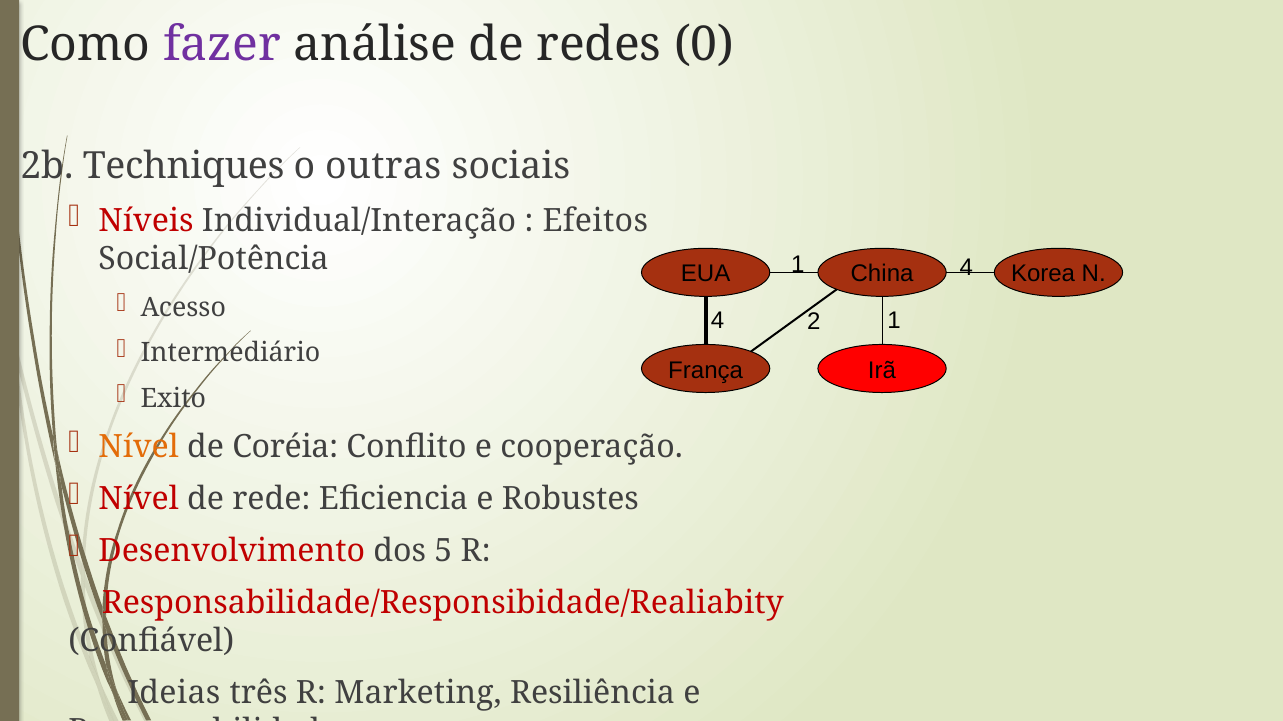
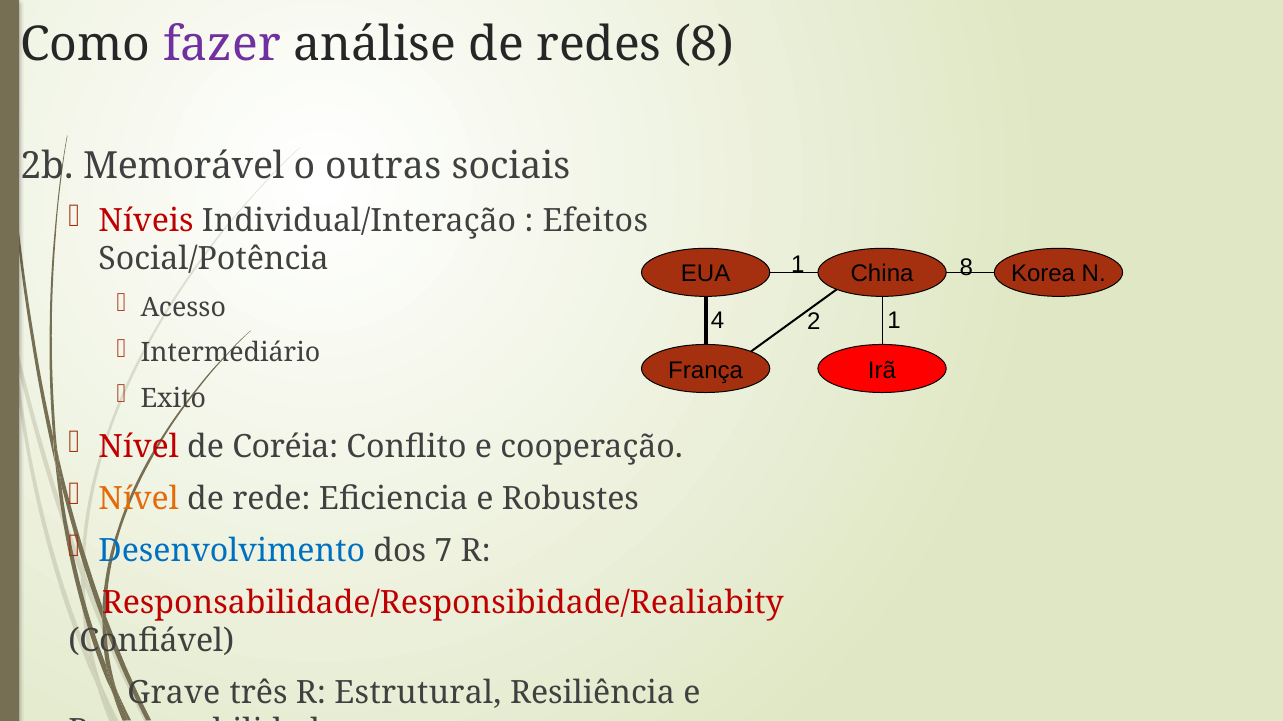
redes 0: 0 -> 8
Techniques: Techniques -> Memorável
1 4: 4 -> 8
Nível at (139, 448) colour: orange -> red
Nível at (139, 500) colour: red -> orange
Desenvolvimento colour: red -> blue
5: 5 -> 7
Ideias: Ideias -> Grave
Marketing: Marketing -> Estrutural
